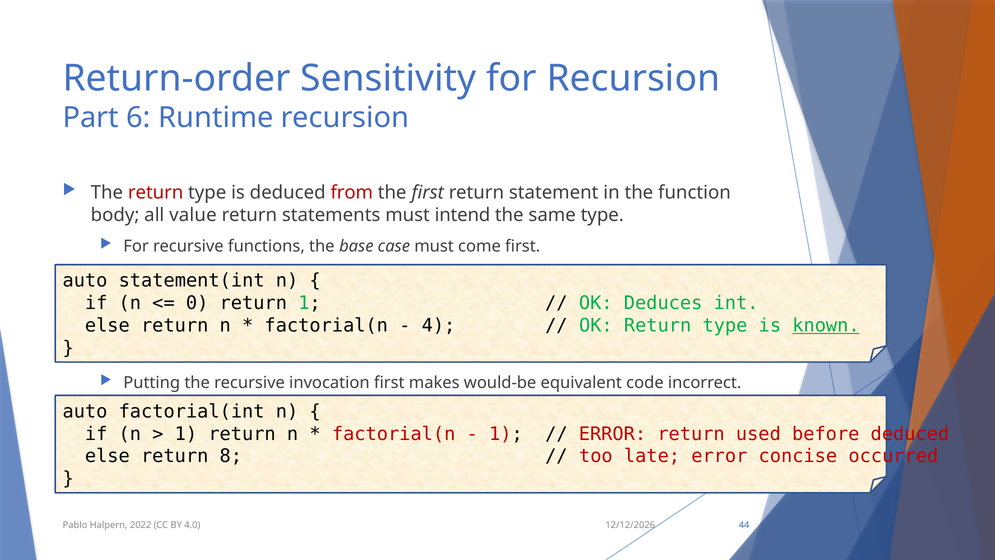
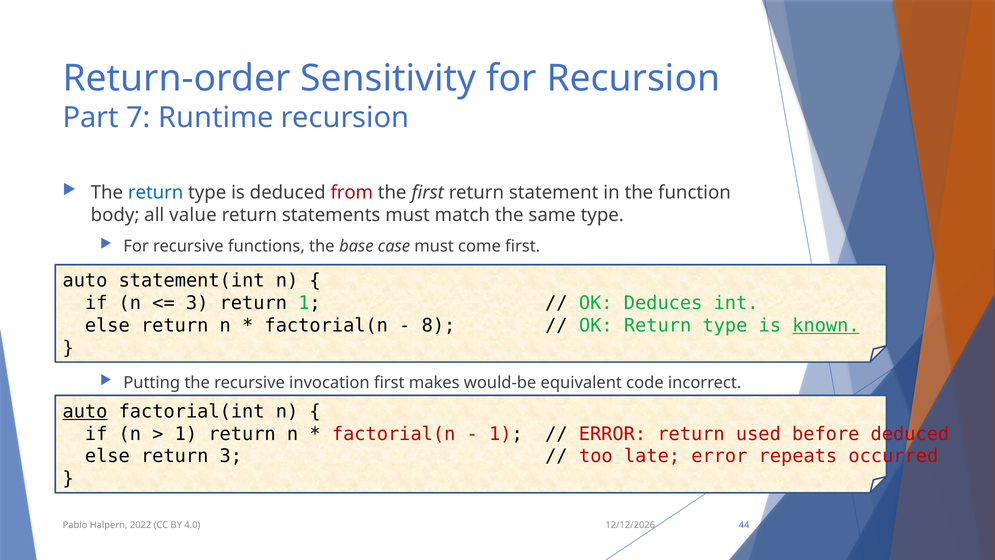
6: 6 -> 7
return at (156, 193) colour: red -> blue
intend: intend -> match
0 at (197, 303): 0 -> 3
4: 4 -> 8
auto at (85, 411) underline: none -> present
return 8: 8 -> 3
concise: concise -> repeats
